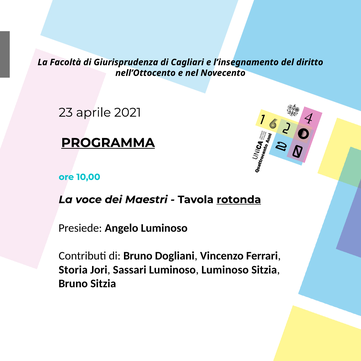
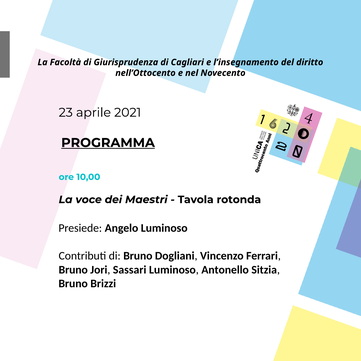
rotonda underline: present -> none
Storia at (73, 270): Storia -> Bruno
Luminoso Luminoso: Luminoso -> Antonello
Bruno Sitzia: Sitzia -> Brizzi
